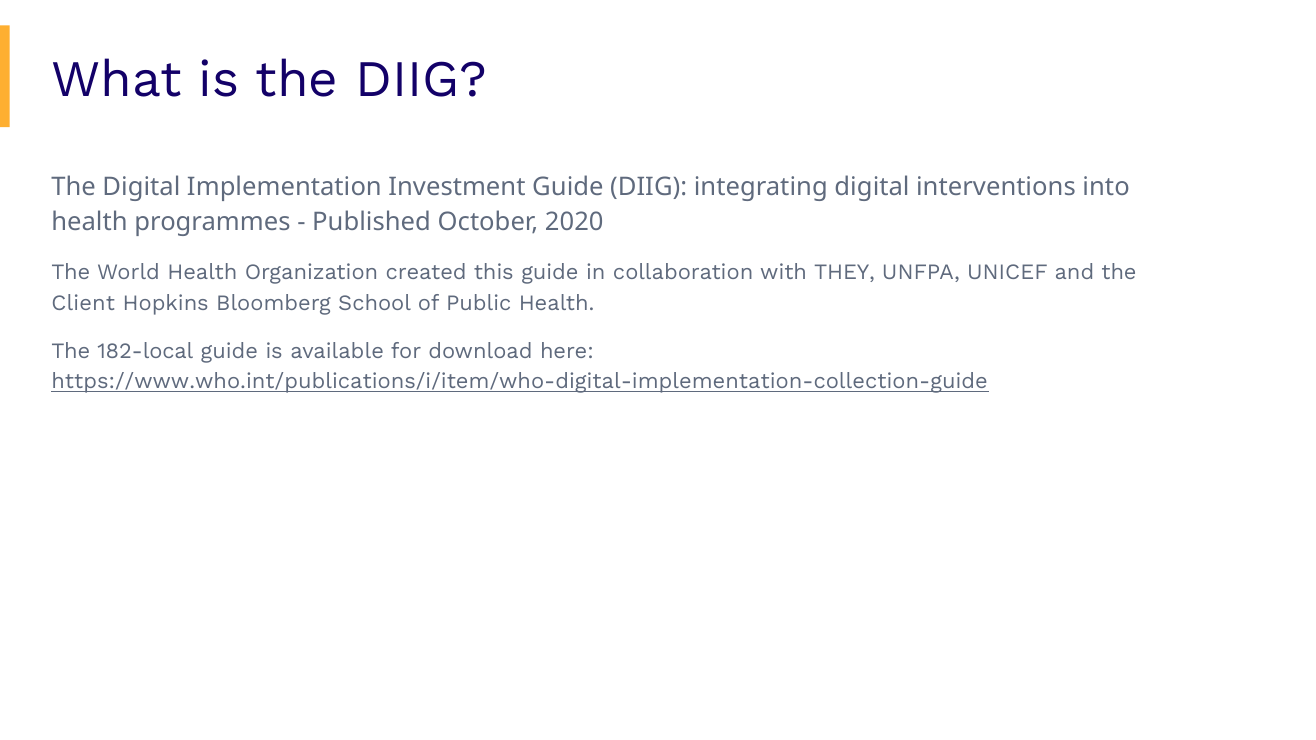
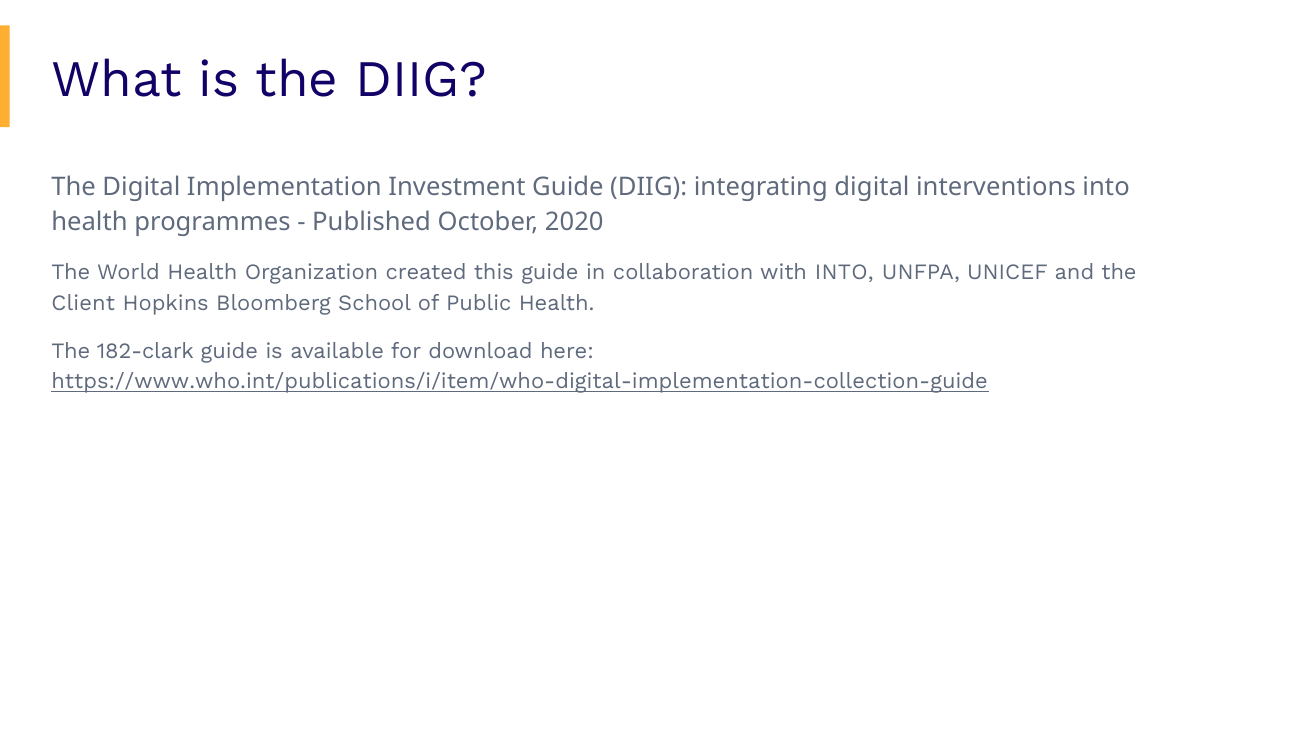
with THEY: THEY -> INTO
182-local: 182-local -> 182-clark
